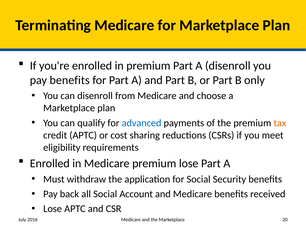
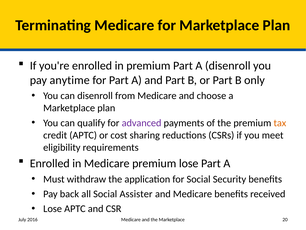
pay benefits: benefits -> anytime
advanced colour: blue -> purple
Account: Account -> Assister
